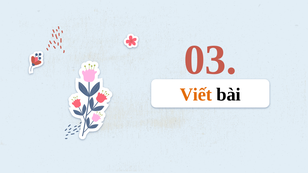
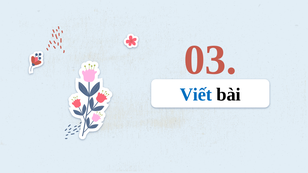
Viết colour: orange -> blue
